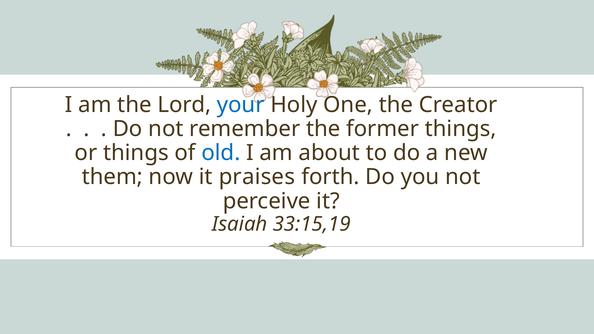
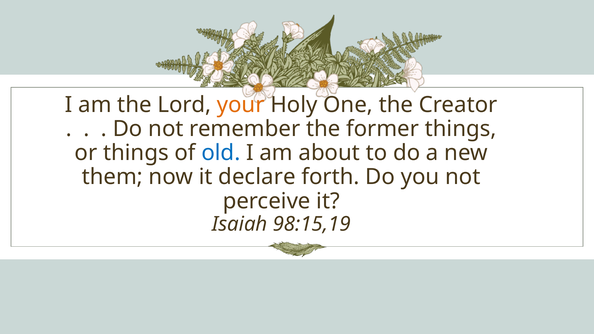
your colour: blue -> orange
praises: praises -> declare
33:15,19: 33:15,19 -> 98:15,19
